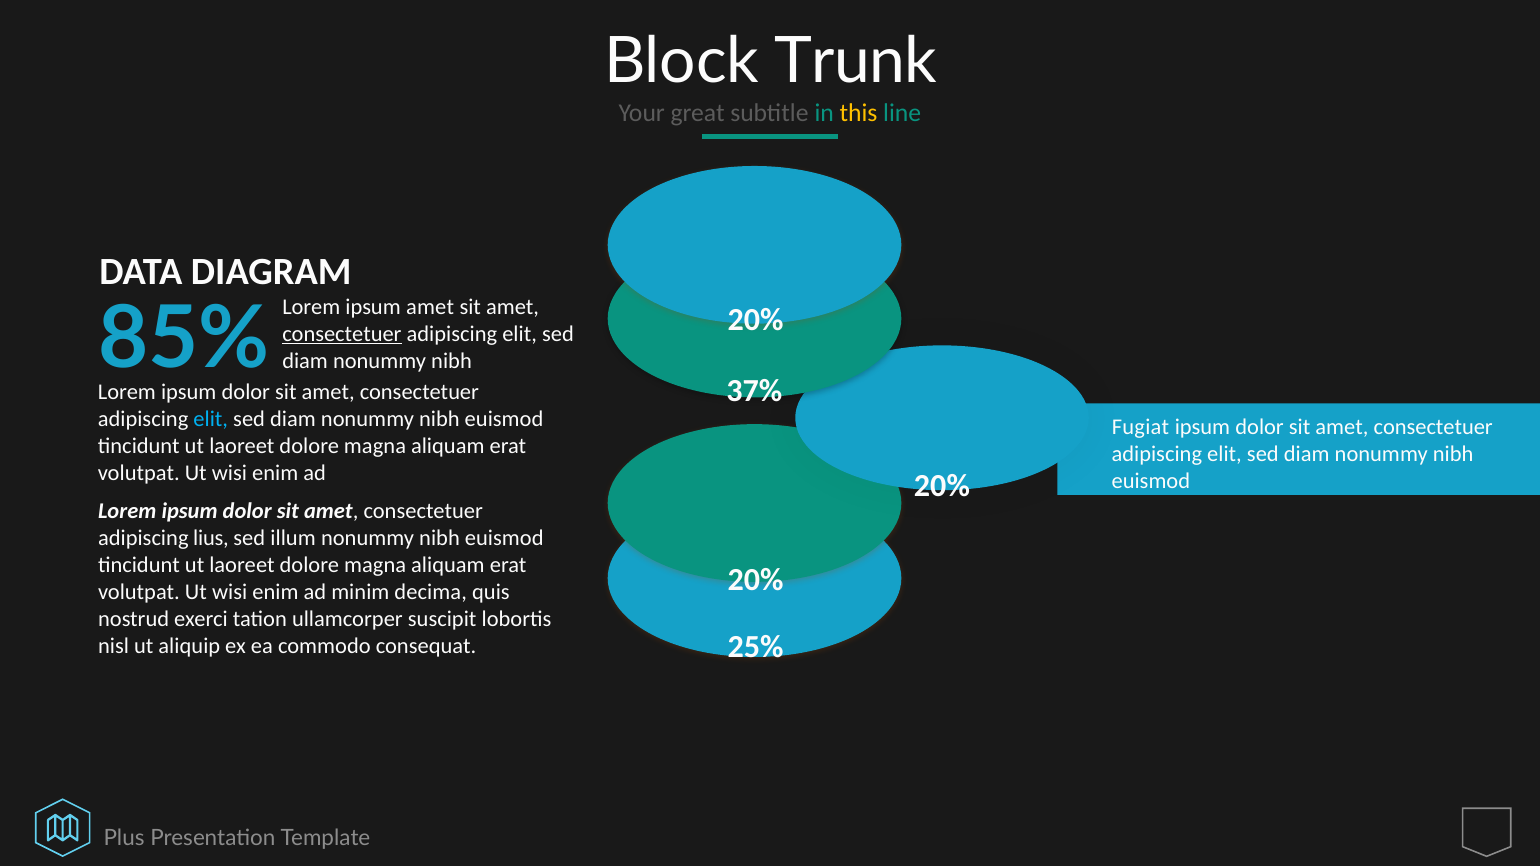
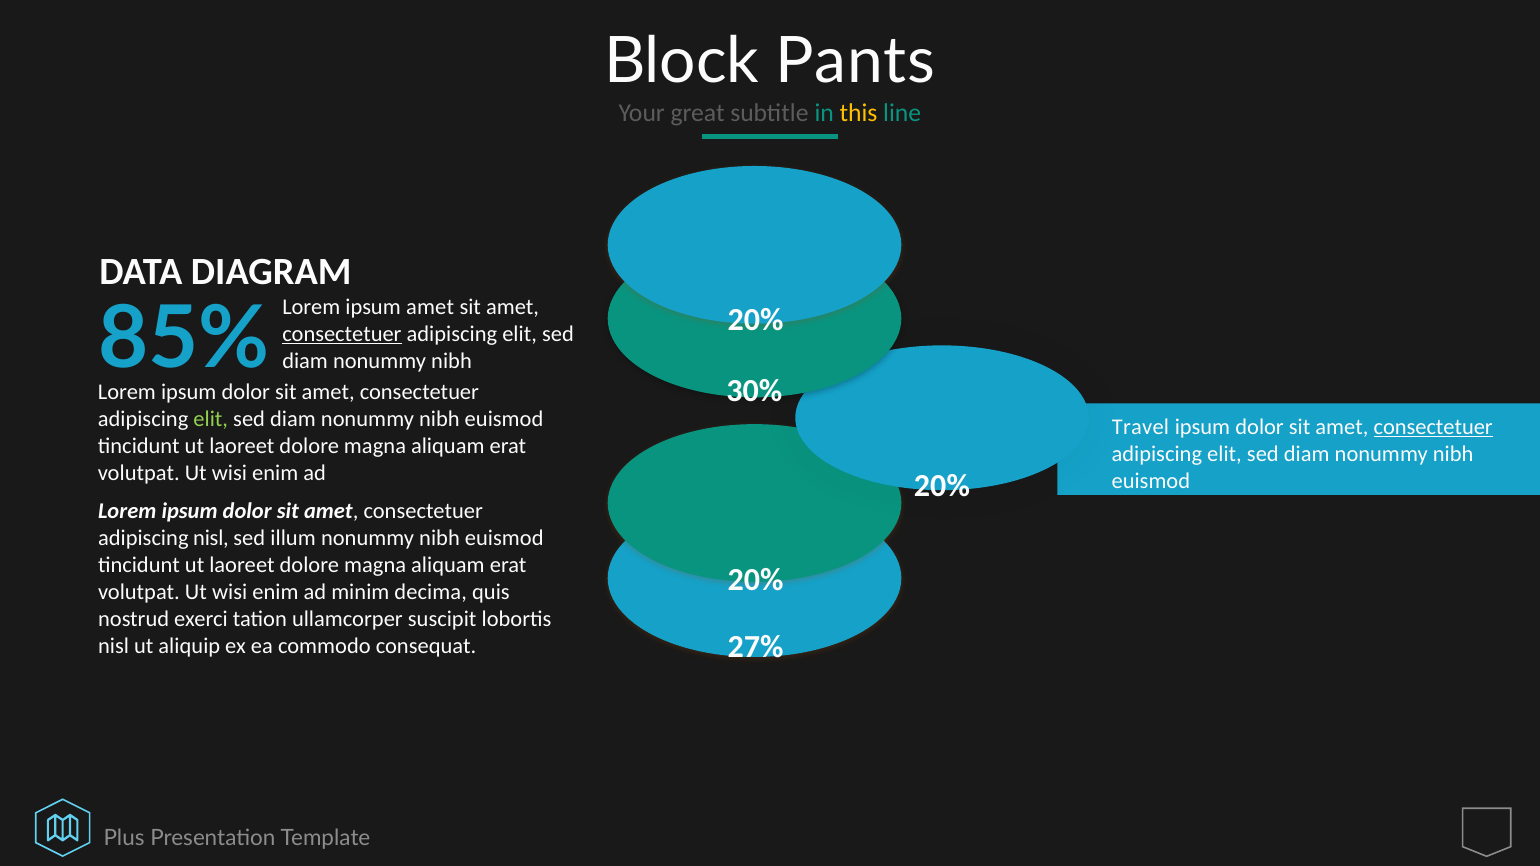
Trunk: Trunk -> Pants
37%: 37% -> 30%
elit at (211, 419) colour: light blue -> light green
Fugiat: Fugiat -> Travel
consectetuer at (1433, 427) underline: none -> present
adipiscing lius: lius -> nisl
25%: 25% -> 27%
